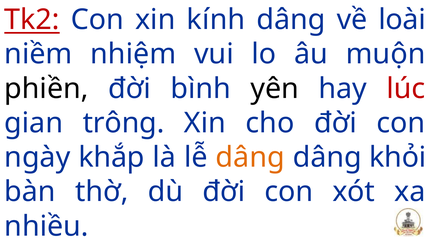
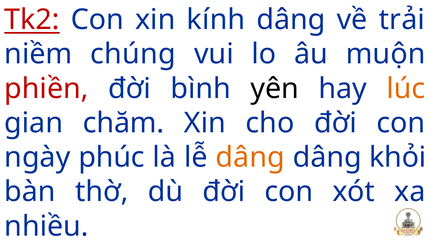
loài: loài -> trải
nhiệm: nhiệm -> chúng
phiền colour: black -> red
lúc colour: red -> orange
trông: trông -> chăm
khắp: khắp -> phúc
